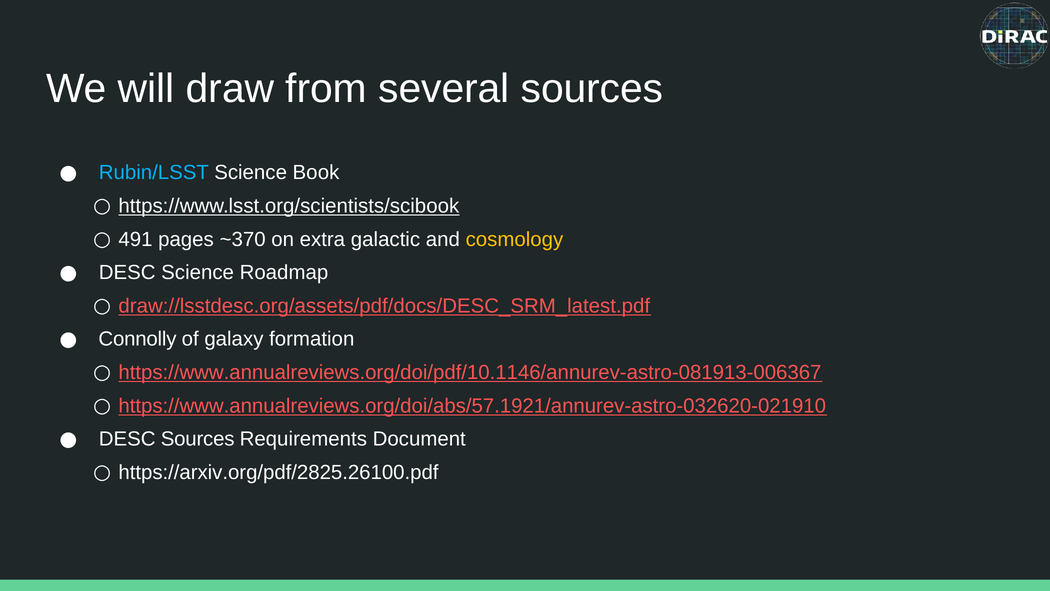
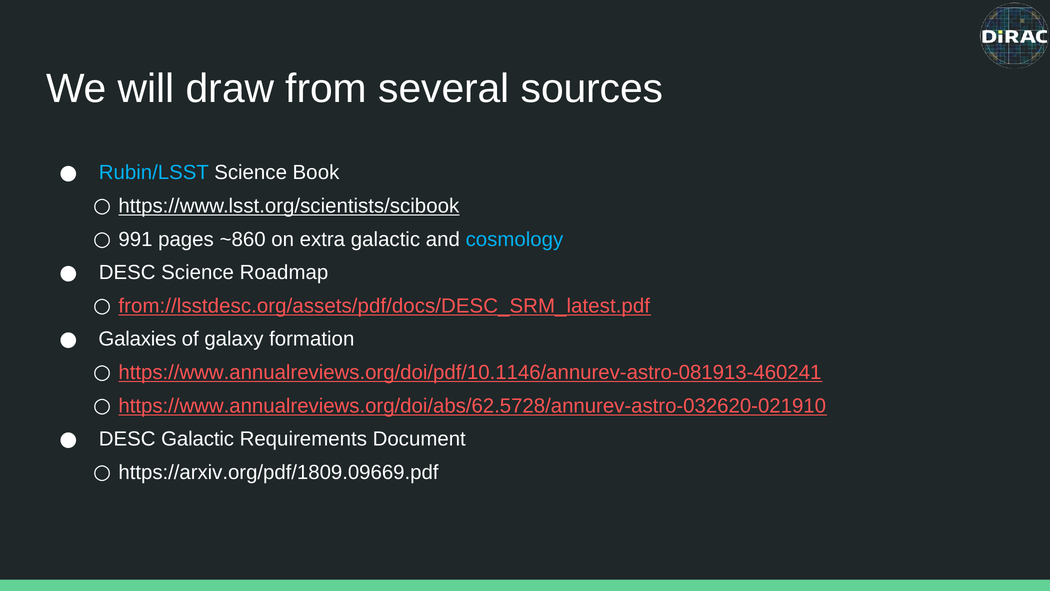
491: 491 -> 991
~370: ~370 -> ~860
cosmology colour: yellow -> light blue
draw://lsstdesc.org/assets/pdf/docs/DESC_SRM_latest.pdf: draw://lsstdesc.org/assets/pdf/docs/DESC_SRM_latest.pdf -> from://lsstdesc.org/assets/pdf/docs/DESC_SRM_latest.pdf
Connolly: Connolly -> Galaxies
https://www.annualreviews.org/doi/pdf/10.1146/annurev-astro-081913-006367: https://www.annualreviews.org/doi/pdf/10.1146/annurev-astro-081913-006367 -> https://www.annualreviews.org/doi/pdf/10.1146/annurev-astro-081913-460241
https://www.annualreviews.org/doi/abs/57.1921/annurev-astro-032620-021910: https://www.annualreviews.org/doi/abs/57.1921/annurev-astro-032620-021910 -> https://www.annualreviews.org/doi/abs/62.5728/annurev-astro-032620-021910
DESC Sources: Sources -> Galactic
https://arxiv.org/pdf/2825.26100.pdf: https://arxiv.org/pdf/2825.26100.pdf -> https://arxiv.org/pdf/1809.09669.pdf
